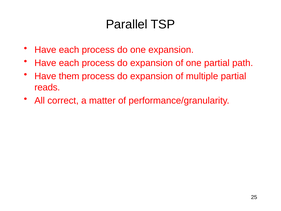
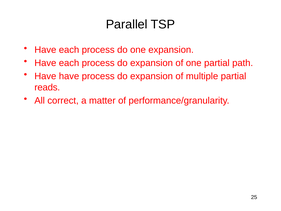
Have them: them -> have
